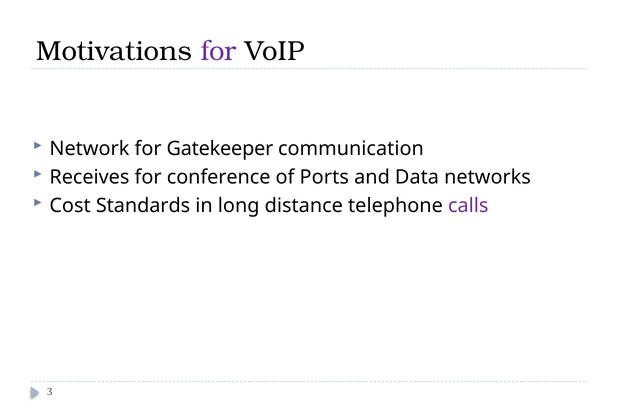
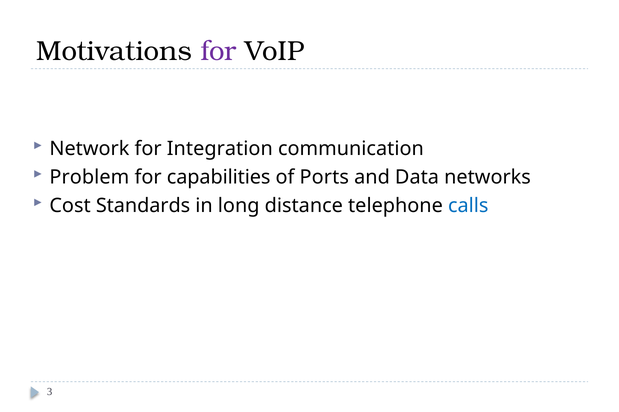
Gatekeeper: Gatekeeper -> Integration
Receives: Receives -> Problem
conference: conference -> capabilities
calls colour: purple -> blue
